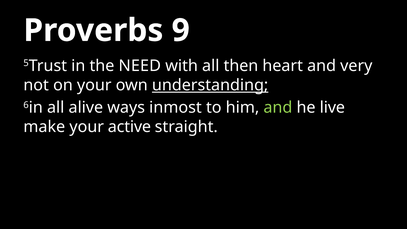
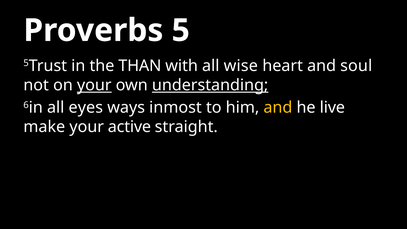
9: 9 -> 5
NEED: NEED -> THAN
then: then -> wise
very: very -> soul
your at (94, 85) underline: none -> present
alive: alive -> eyes
and at (278, 108) colour: light green -> yellow
